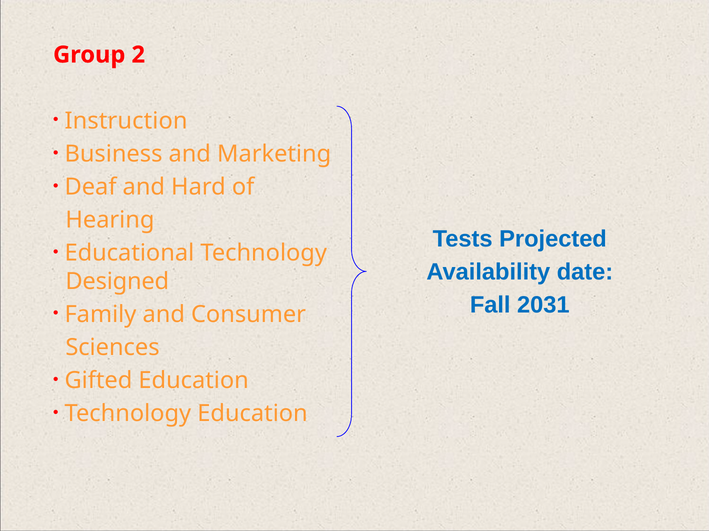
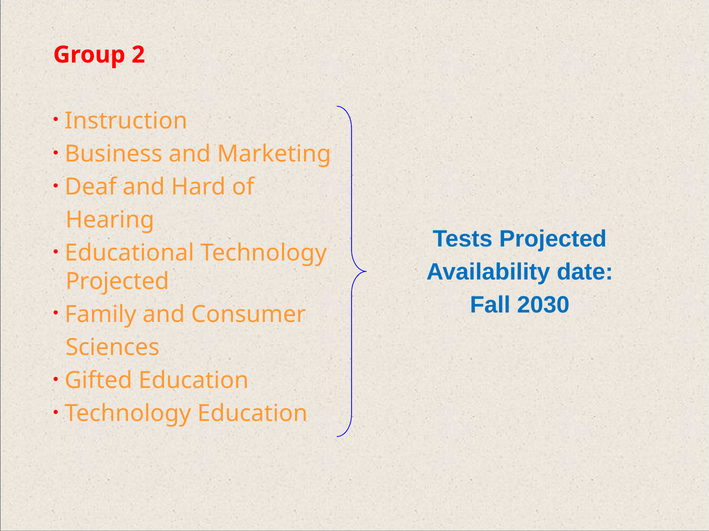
Designed at (117, 282): Designed -> Projected
2031: 2031 -> 2030
